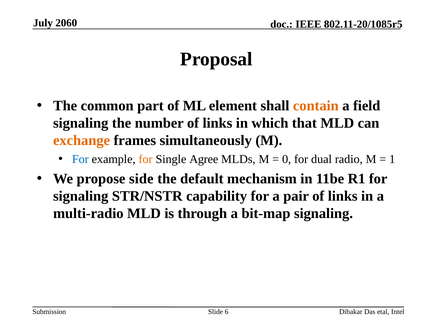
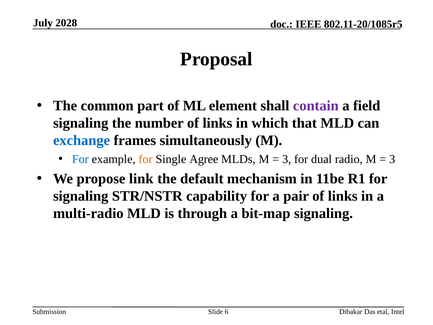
2060: 2060 -> 2028
contain colour: orange -> purple
exchange colour: orange -> blue
0 at (287, 159): 0 -> 3
1 at (392, 159): 1 -> 3
side: side -> link
